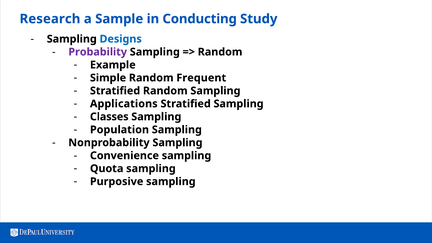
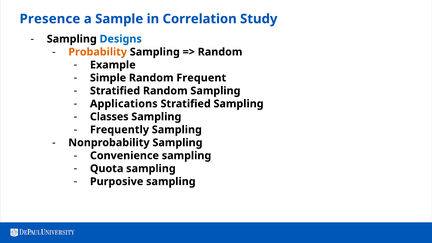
Research: Research -> Presence
Conducting: Conducting -> Correlation
Probability colour: purple -> orange
Population: Population -> Frequently
